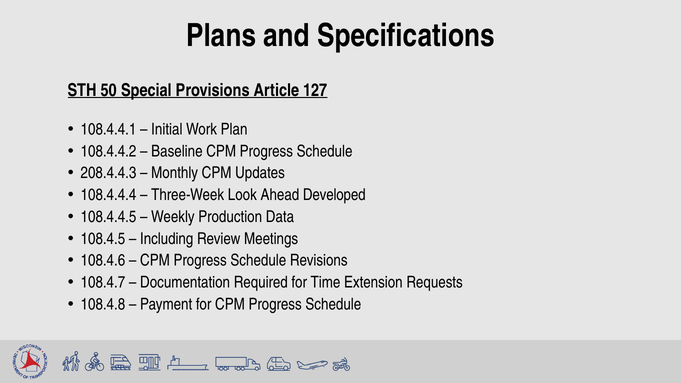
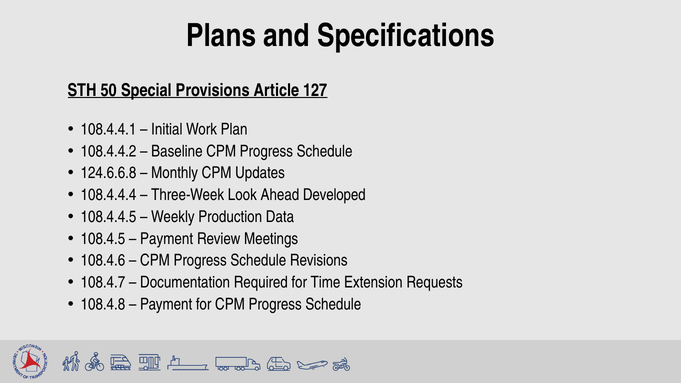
208.4.4.3: 208.4.4.3 -> 124.6.6.8
Including at (167, 239): Including -> Payment
